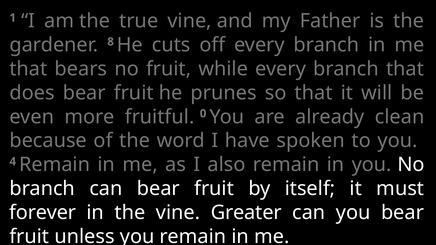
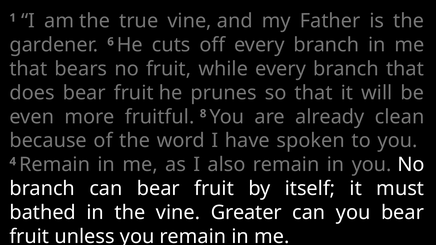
8: 8 -> 6
0: 0 -> 8
forever: forever -> bathed
